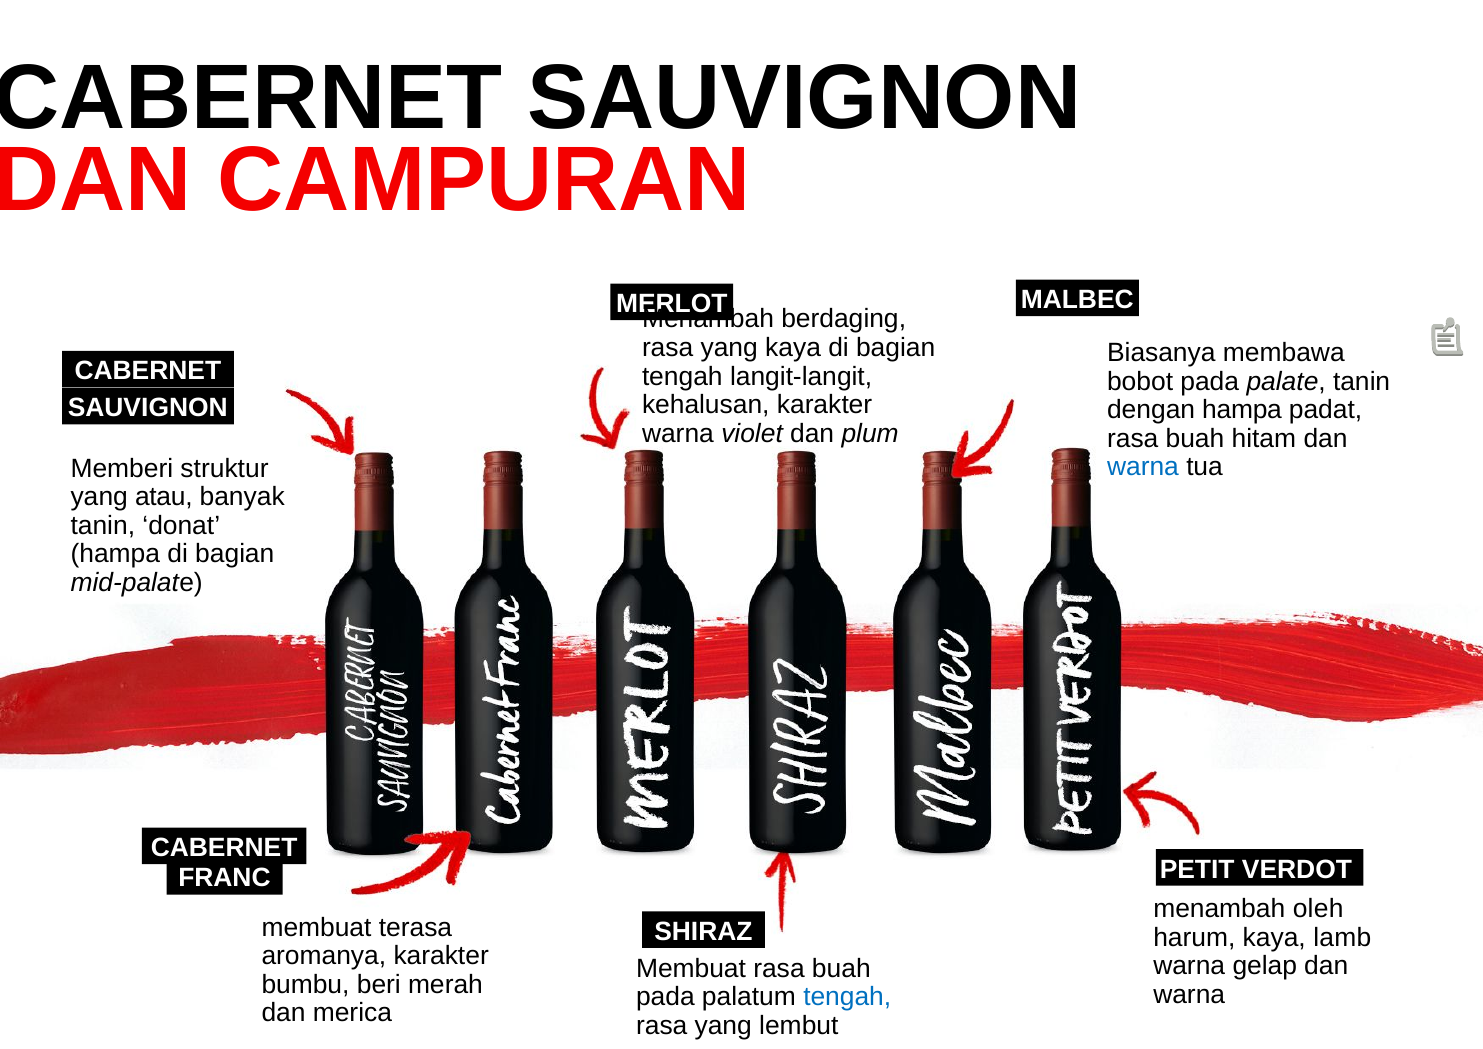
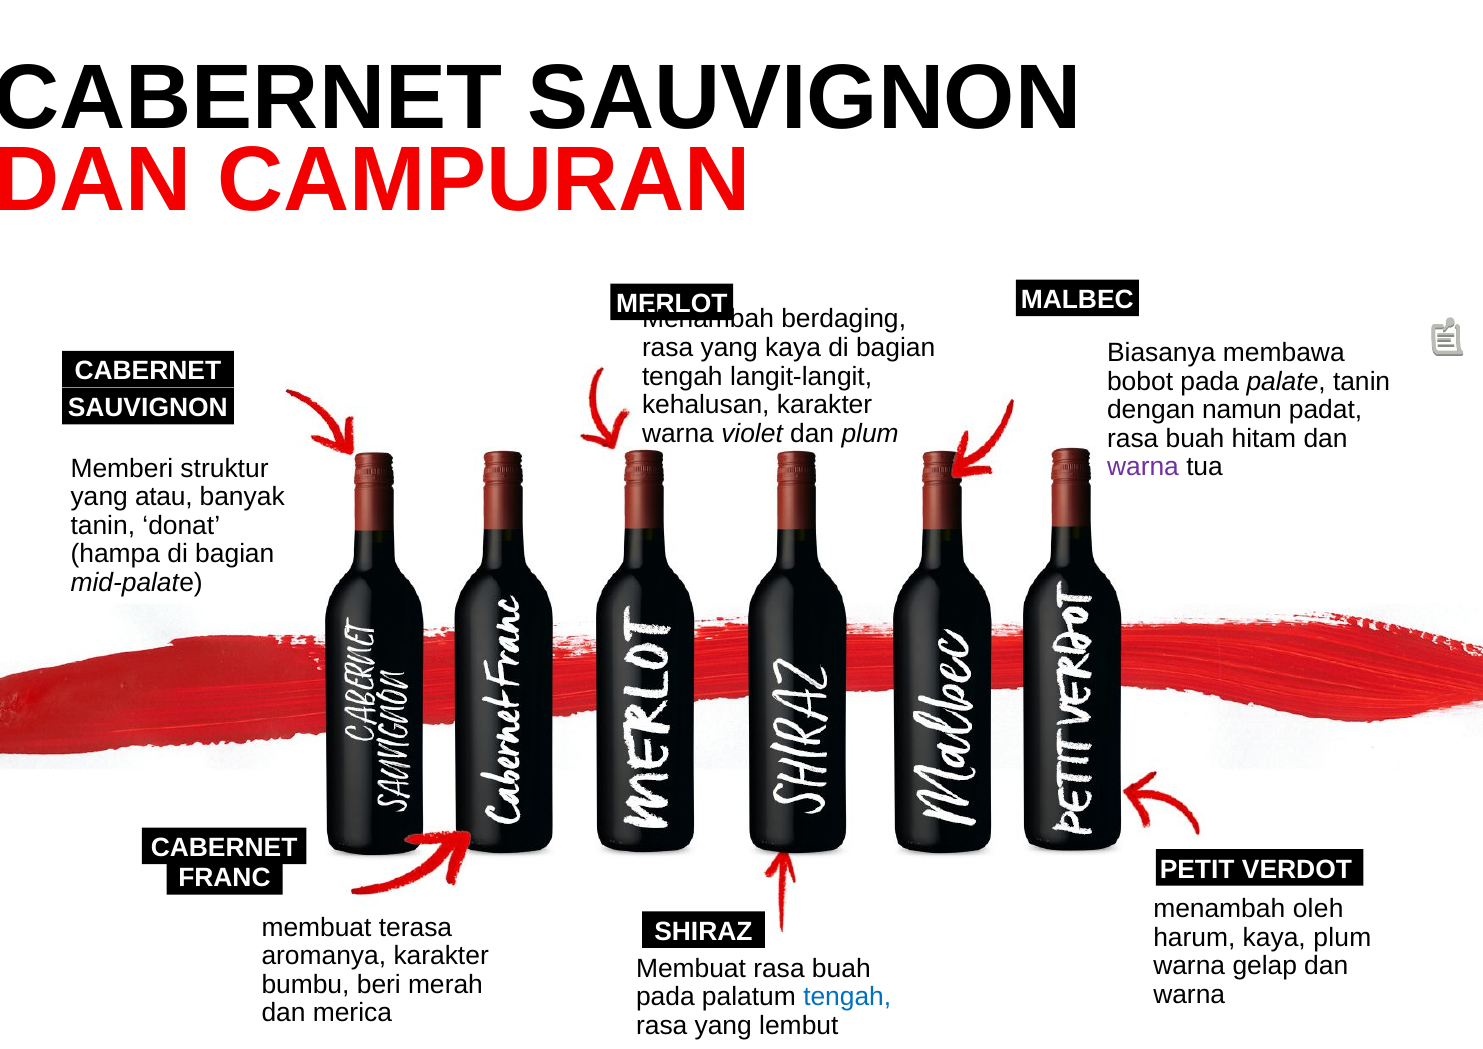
dengan hampa: hampa -> namun
warna at (1143, 467) colour: blue -> purple
kaya lamb: lamb -> plum
